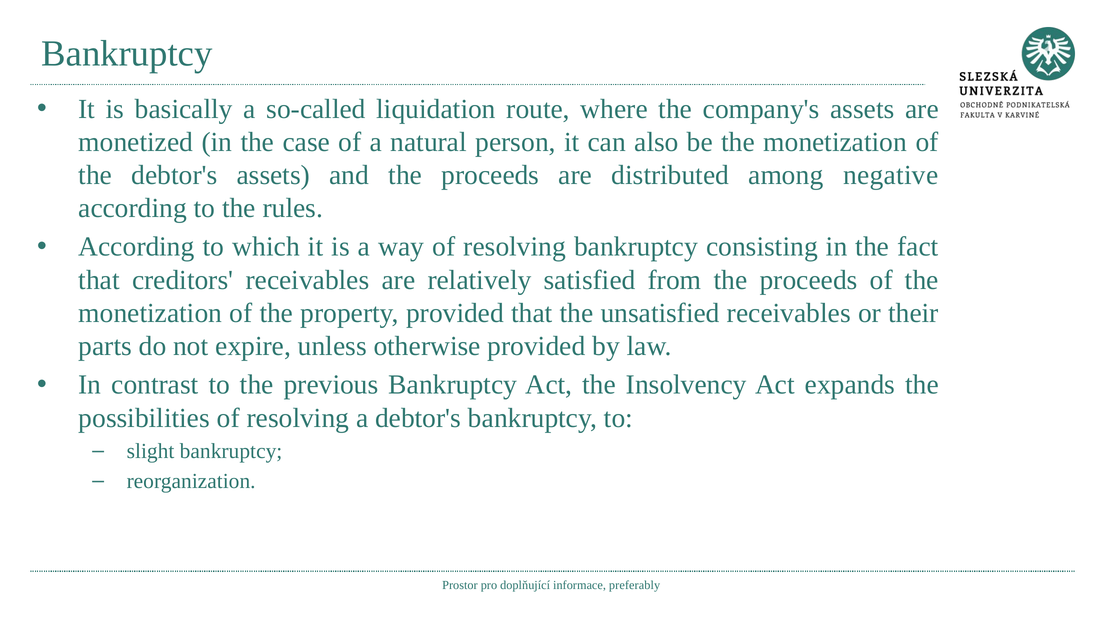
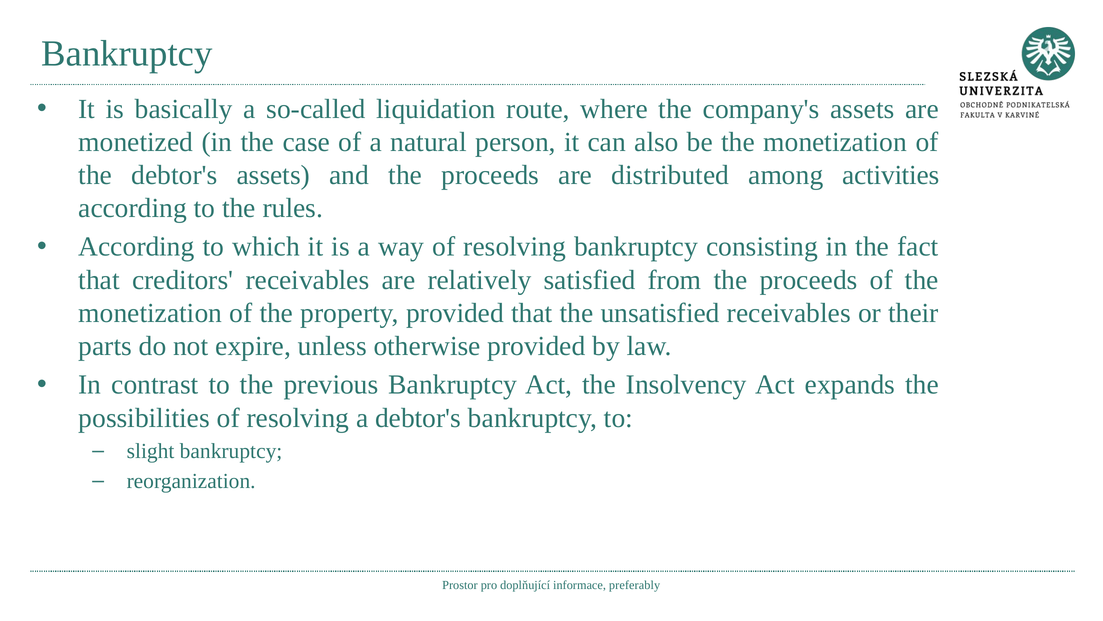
negative: negative -> activities
